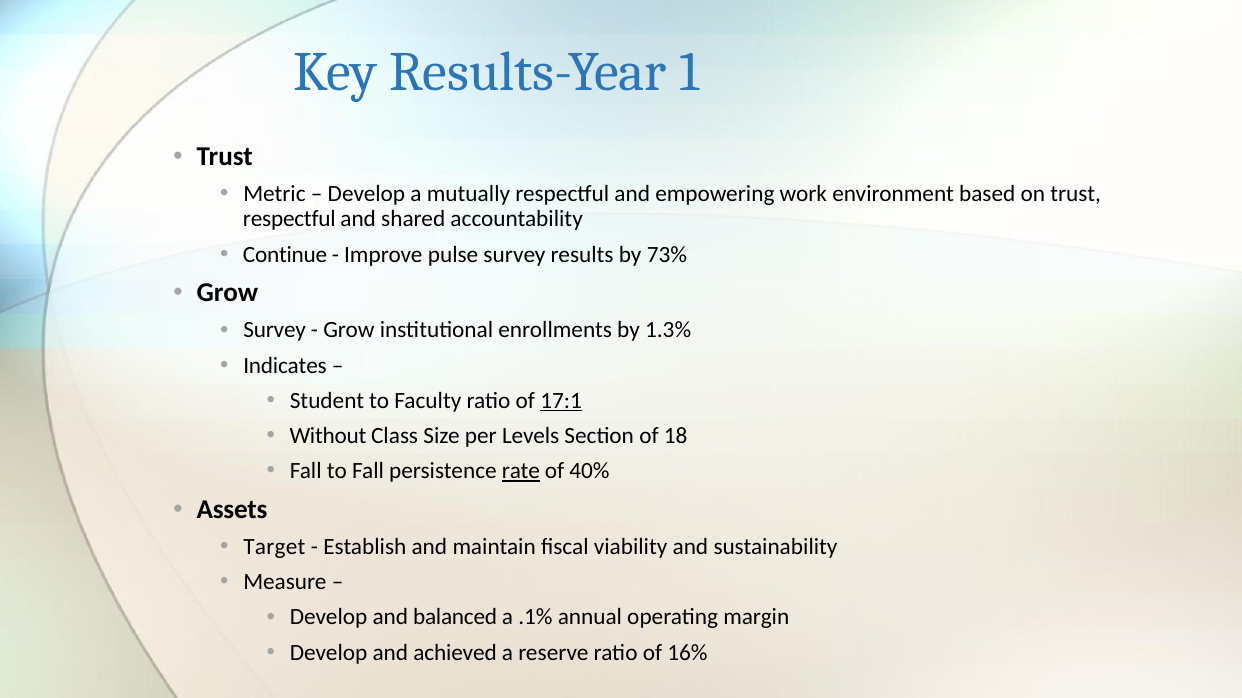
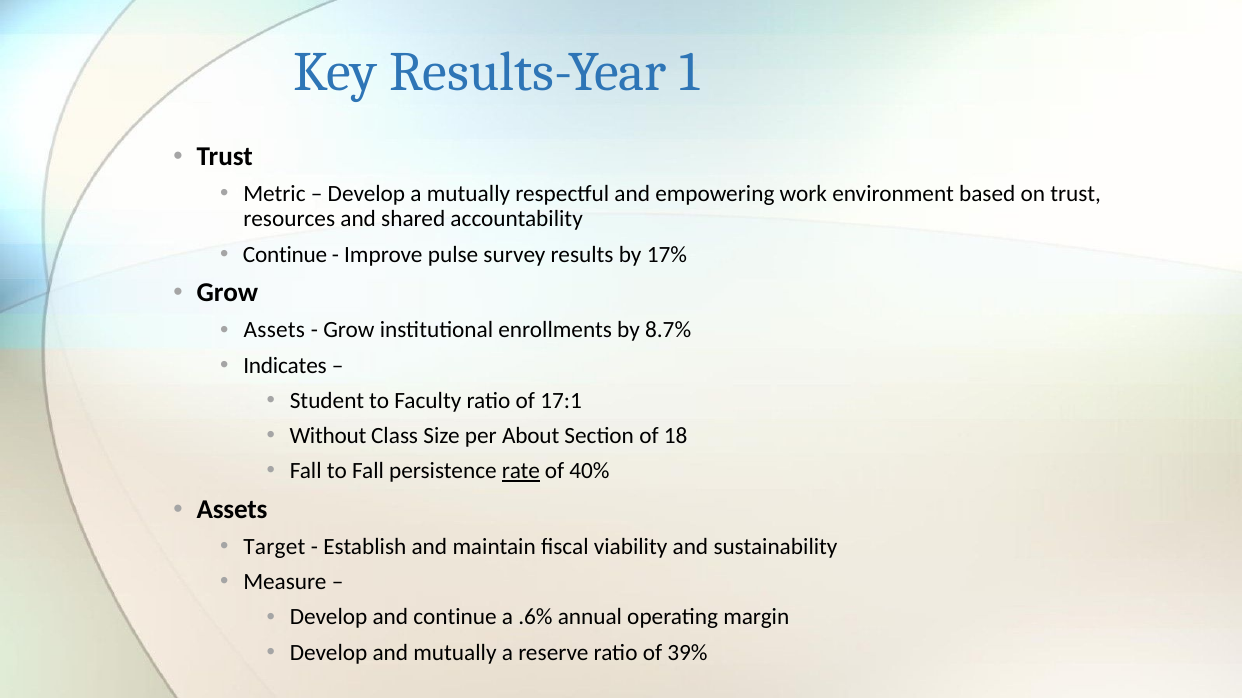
respectful at (289, 219): respectful -> resources
73%: 73% -> 17%
Survey at (275, 330): Survey -> Assets
1.3%: 1.3% -> 8.7%
17:1 underline: present -> none
Levels: Levels -> About
and balanced: balanced -> continue
.1%: .1% -> .6%
and achieved: achieved -> mutually
16%: 16% -> 39%
